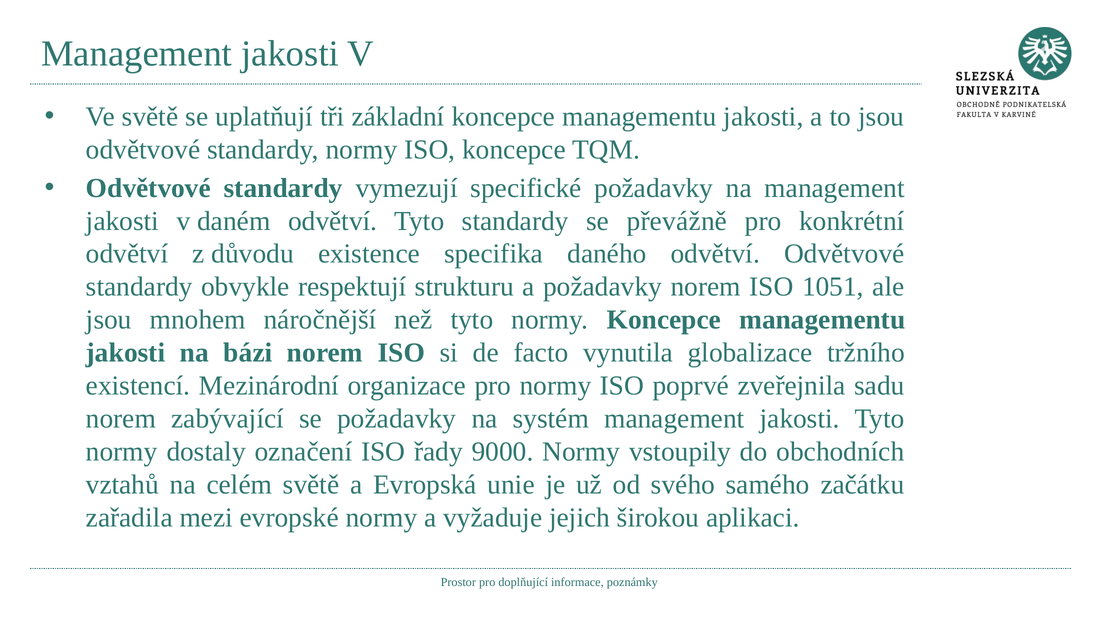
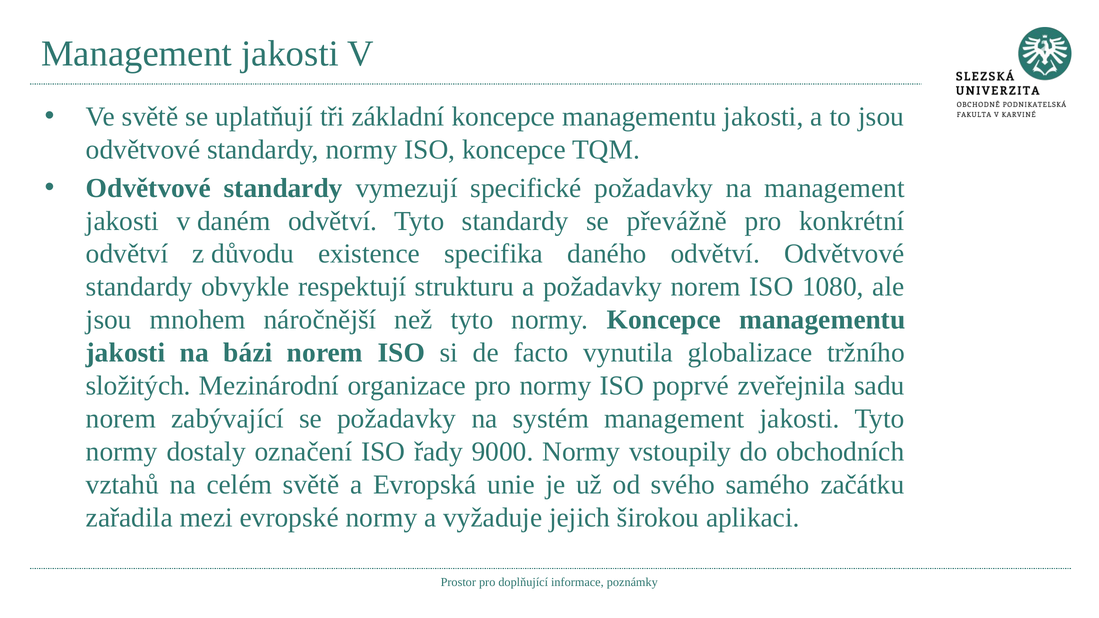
1051: 1051 -> 1080
existencí: existencí -> složitých
